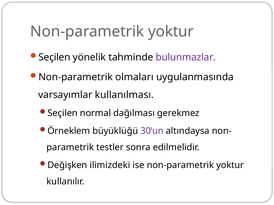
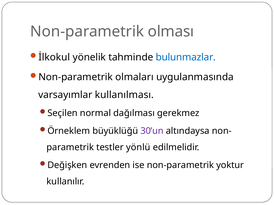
yoktur at (171, 32): yoktur -> olması
Seçilen at (54, 57): Seçilen -> İlkokul
bulunmazlar colour: purple -> blue
sonra: sonra -> yönlü
ilimizdeki: ilimizdeki -> evrenden
